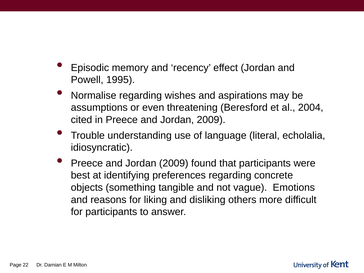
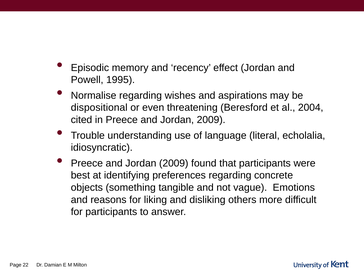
assumptions: assumptions -> dispositional
